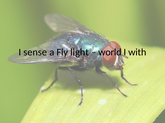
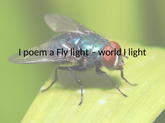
sense: sense -> poem
I with: with -> light
